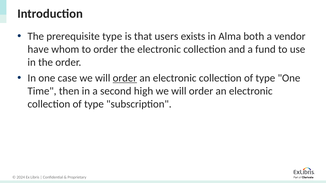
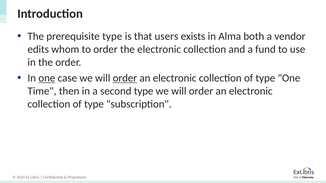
have: have -> edits
one at (47, 78) underline: none -> present
second high: high -> type
